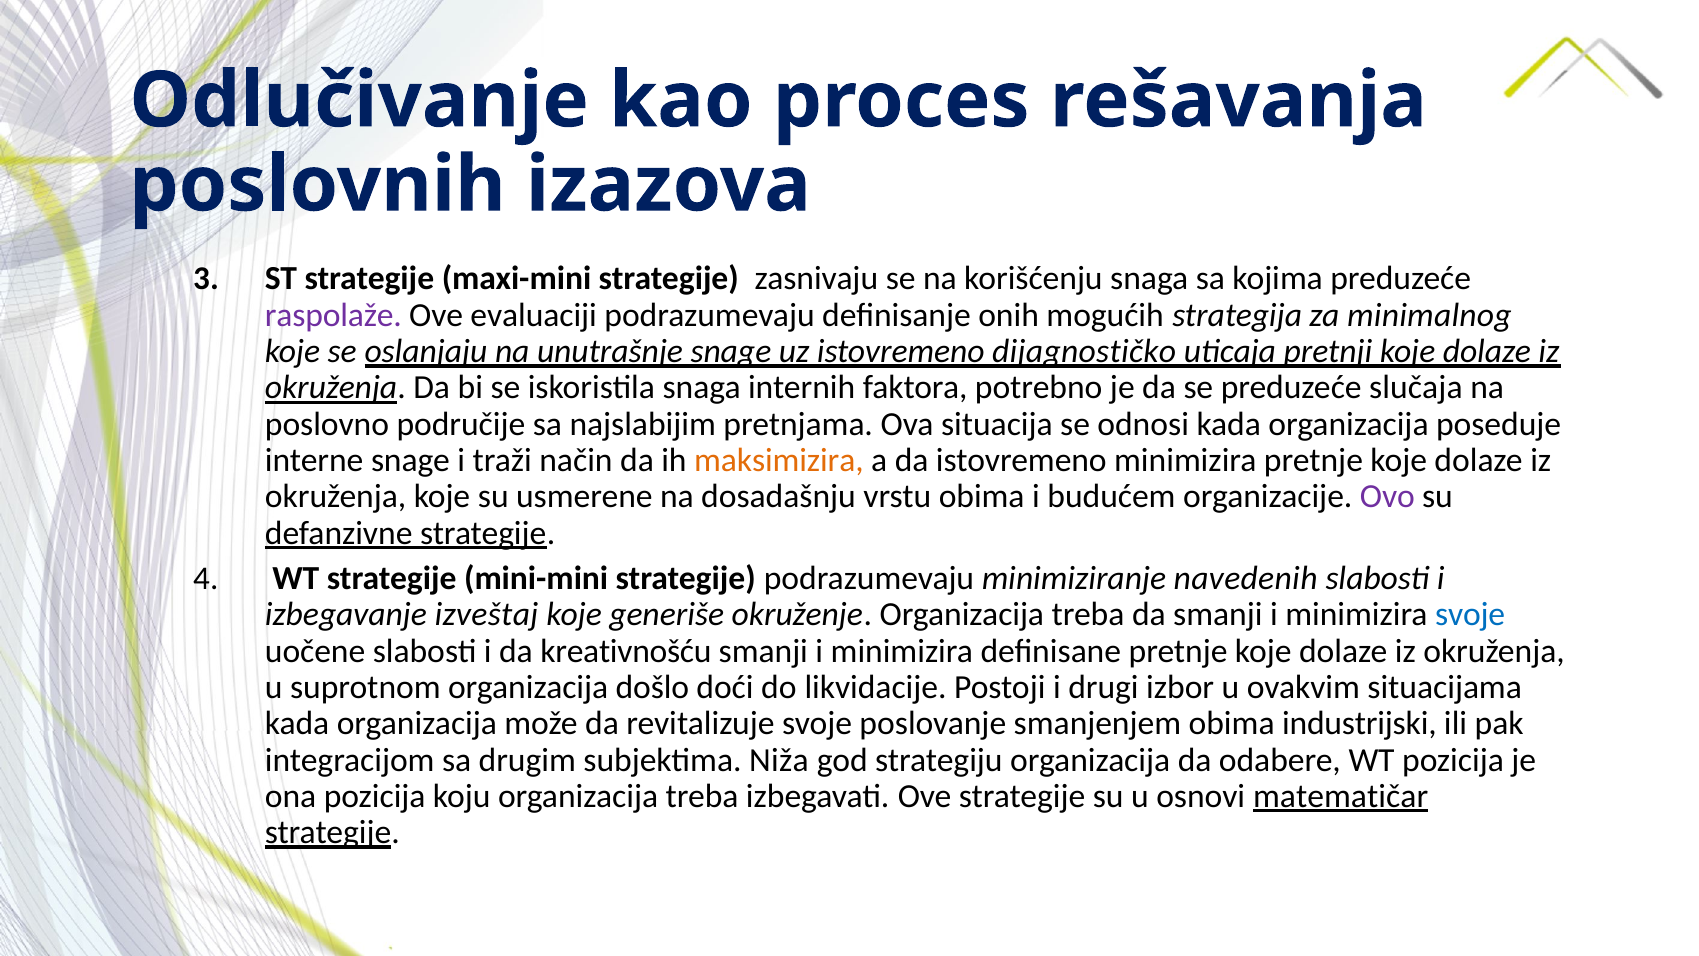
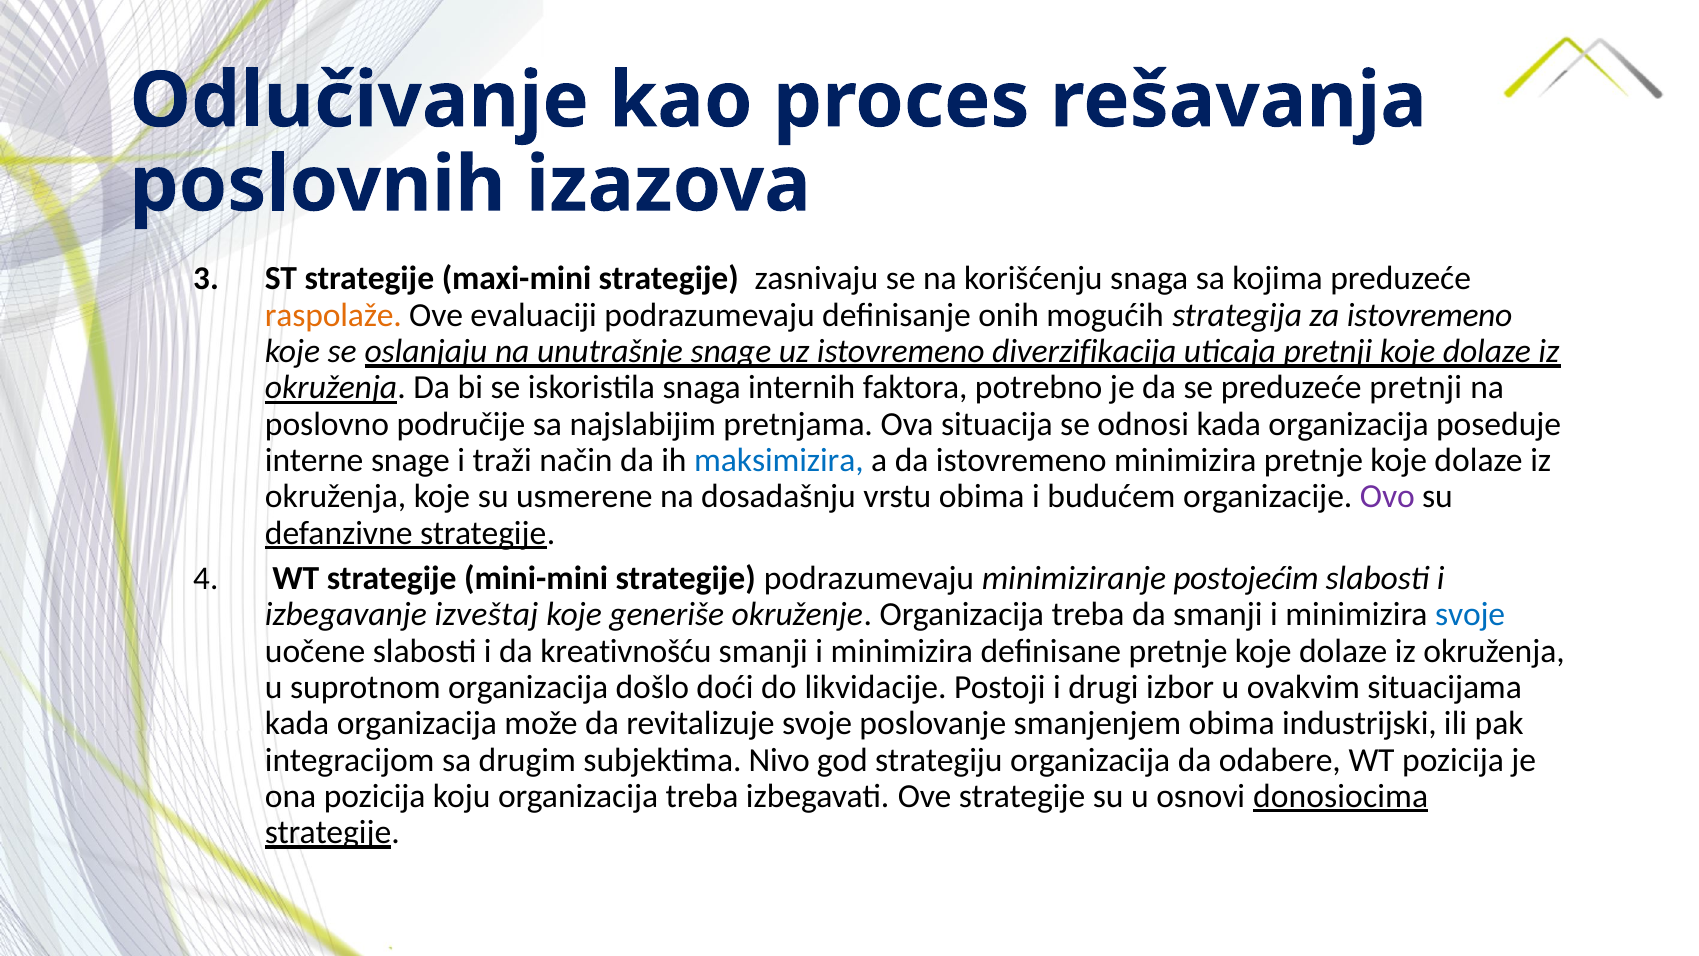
raspolaže colour: purple -> orange
za minimalnog: minimalnog -> istovremeno
dijagnostičko: dijagnostičko -> diverzifikacija
preduzeće slučaja: slučaja -> pretnji
maksimizira colour: orange -> blue
navedenih: navedenih -> postojećim
Niža: Niža -> Nivo
matematičar: matematičar -> donosiocima
